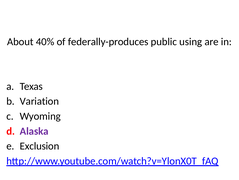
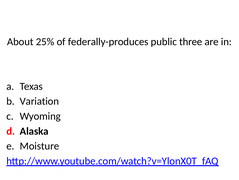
40%: 40% -> 25%
using: using -> three
Alaska colour: purple -> black
Exclusion: Exclusion -> Moisture
